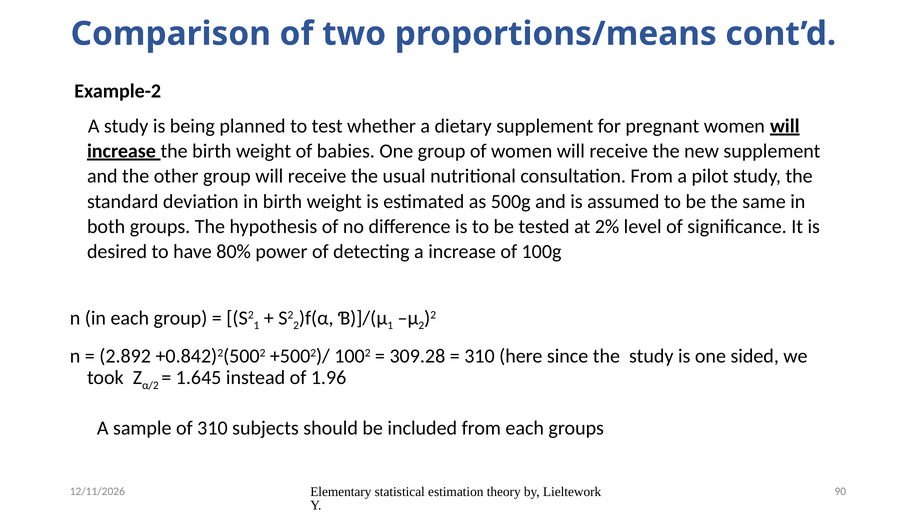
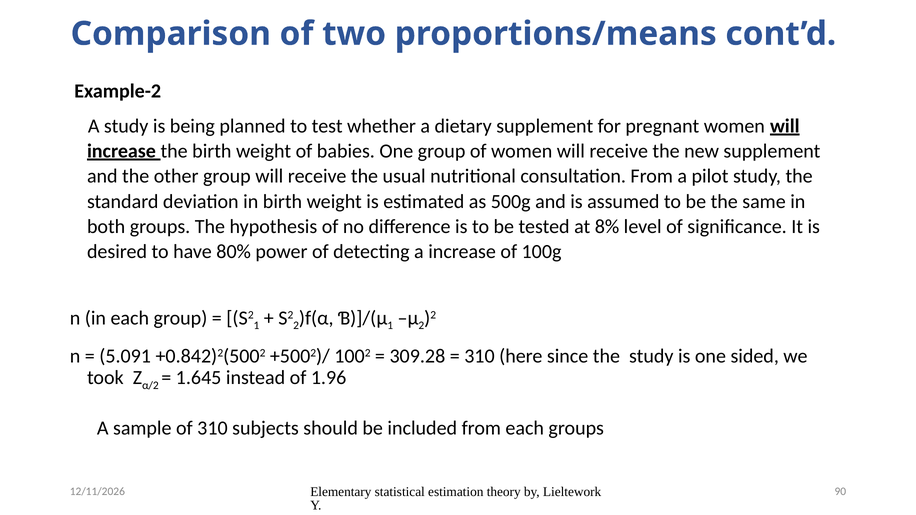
2%: 2% -> 8%
2.892: 2.892 -> 5.091
